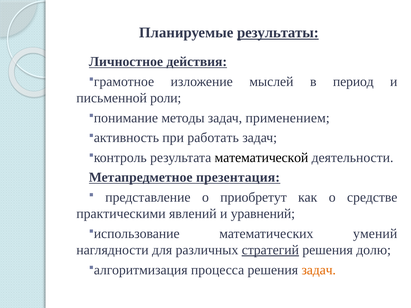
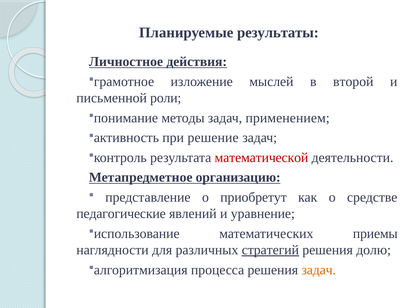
результаты underline: present -> none
период: период -> второй
работать: работать -> решение
математической colour: black -> red
презентация: презентация -> организацию
практическими: практическими -> педагогические
уравнений: уравнений -> уравнение
умений: умений -> приемы
